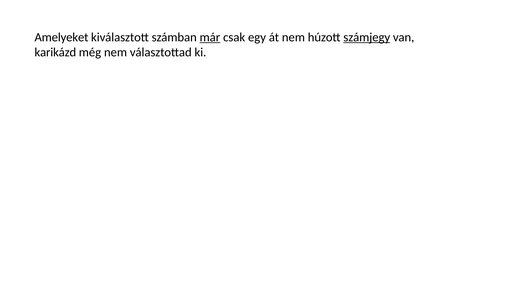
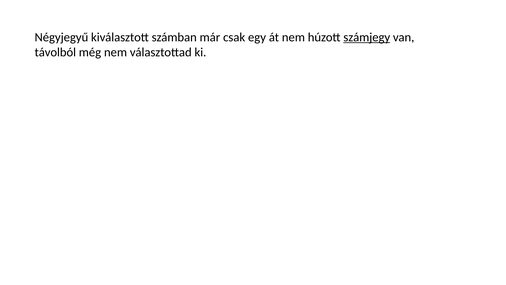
Amelyeket: Amelyeket -> Négyjegyű
már underline: present -> none
karikázd: karikázd -> távolból
